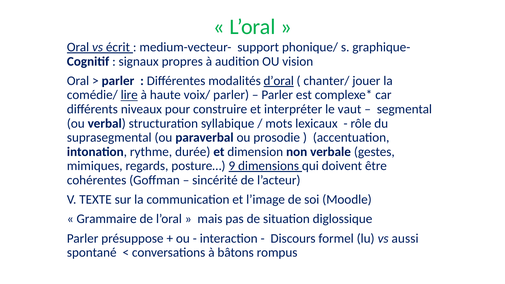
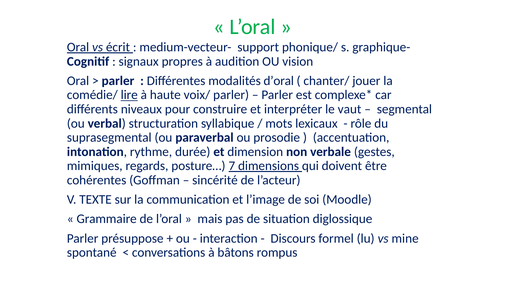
d’oral underline: present -> none
9: 9 -> 7
aussi: aussi -> mine
